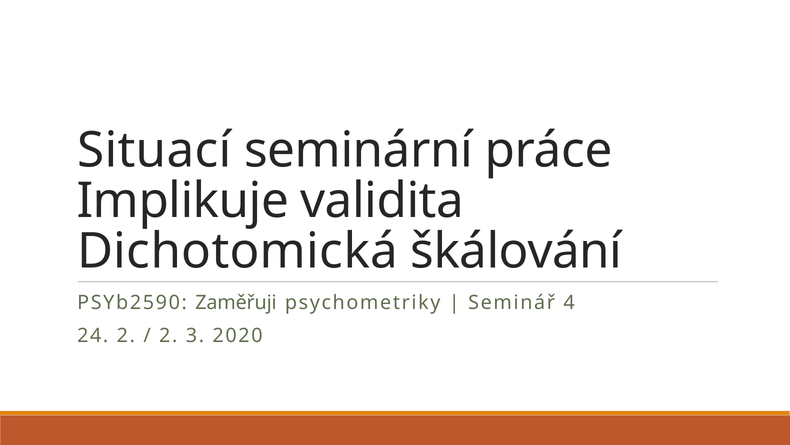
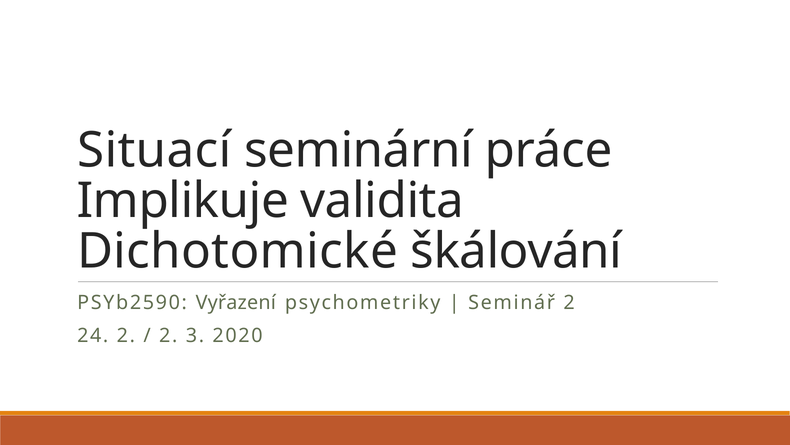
Dichotomická: Dichotomická -> Dichotomické
Zaměřuji: Zaměřuji -> Vyřazení
Seminář 4: 4 -> 2
